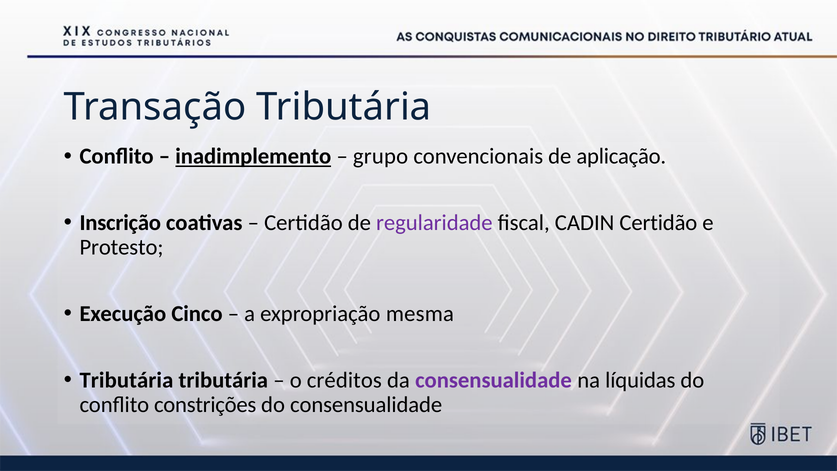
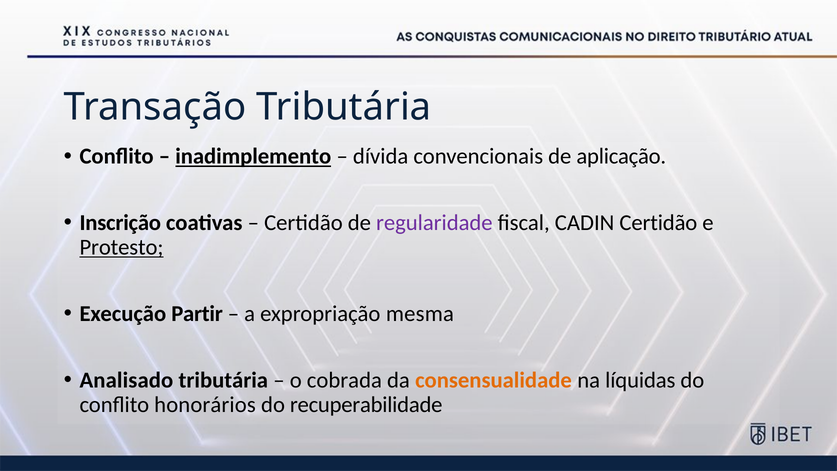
grupo: grupo -> dívida
Protesto underline: none -> present
Cinco: Cinco -> Partir
Tributária at (126, 380): Tributária -> Analisado
créditos: créditos -> cobrada
consensualidade at (493, 380) colour: purple -> orange
constrições: constrições -> honorários
do consensualidade: consensualidade -> recuperabilidade
